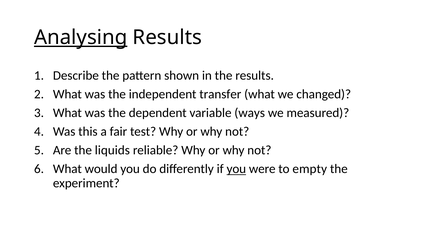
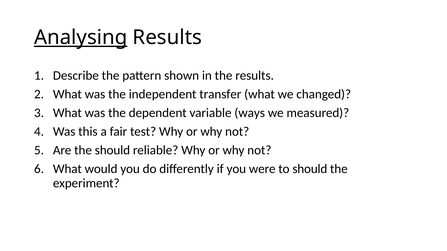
the liquids: liquids -> should
you at (236, 169) underline: present -> none
to empty: empty -> should
